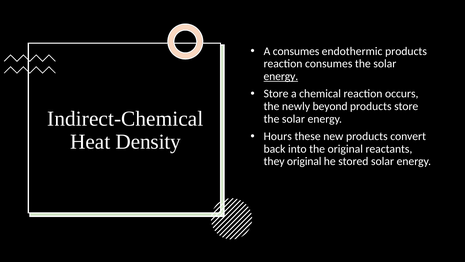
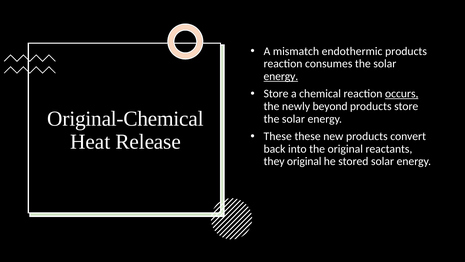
A consumes: consumes -> mismatch
occurs underline: none -> present
Indirect-Chemical: Indirect-Chemical -> Original-Chemical
Hours at (278, 136): Hours -> These
Density: Density -> Release
